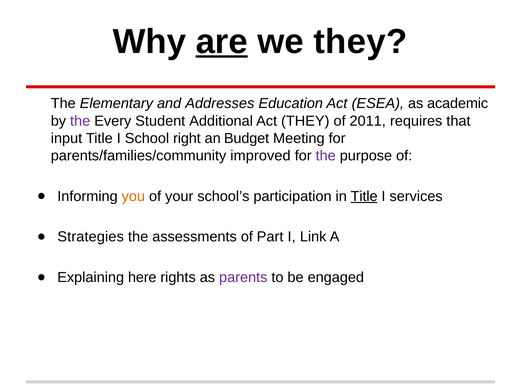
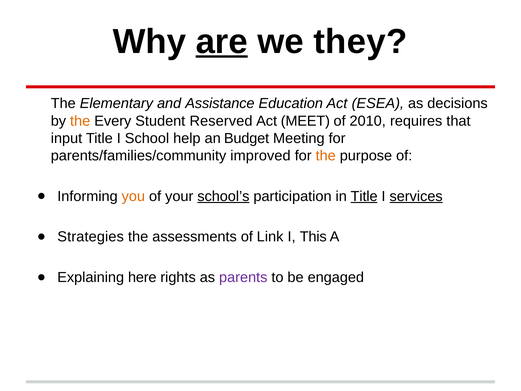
Addresses: Addresses -> Assistance
academic: academic -> decisions
the at (80, 121) colour: purple -> orange
Additional: Additional -> Reserved
Act THEY: THEY -> MEET
2011: 2011 -> 2010
right: right -> help
the at (326, 156) colour: purple -> orange
school’s underline: none -> present
services underline: none -> present
Part: Part -> Link
Link: Link -> This
